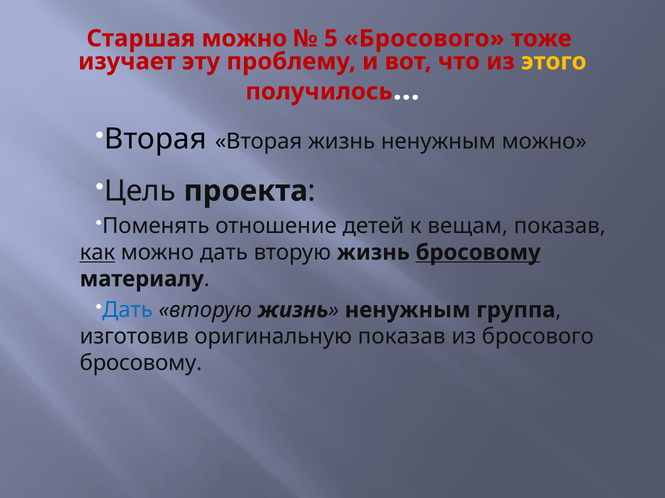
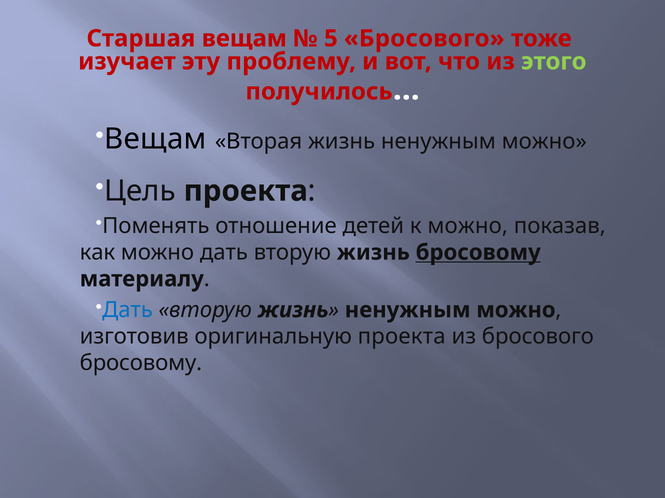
Старшая можно: можно -> вещам
этого colour: yellow -> light green
Вторая at (156, 139): Вторая -> Вещам
к вещам: вещам -> можно
как underline: present -> none
группа at (516, 310): группа -> можно
оригинальную показав: показав -> проекта
